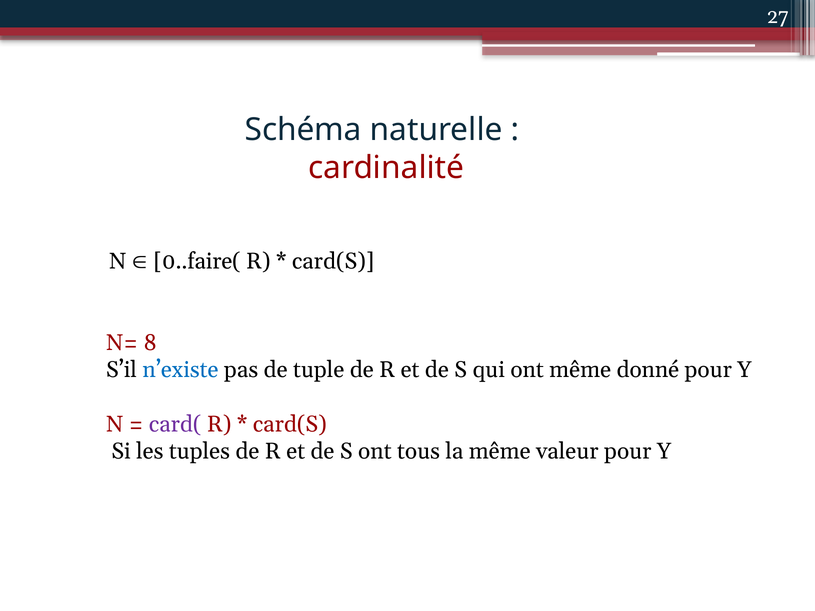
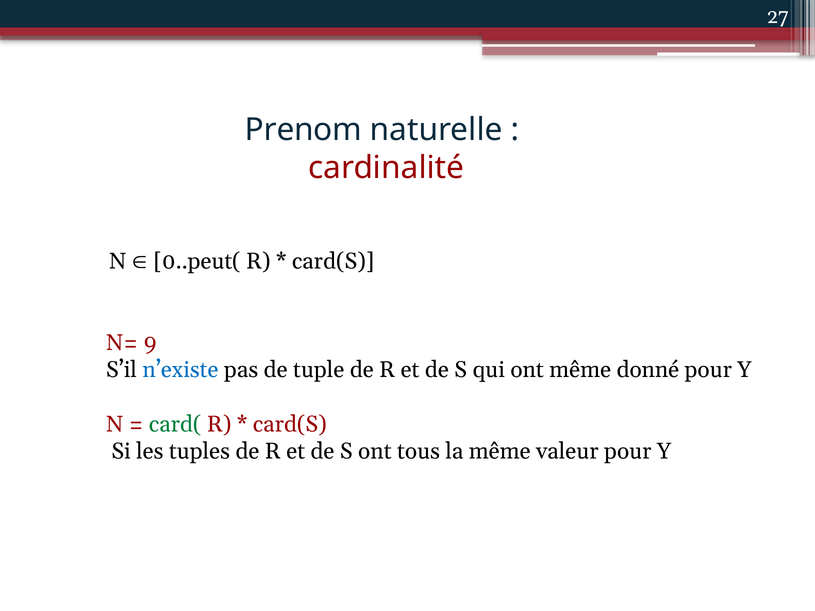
Schéma: Schéma -> Prenom
0..faire(: 0..faire( -> 0..peut(
8: 8 -> 9
card( colour: purple -> green
